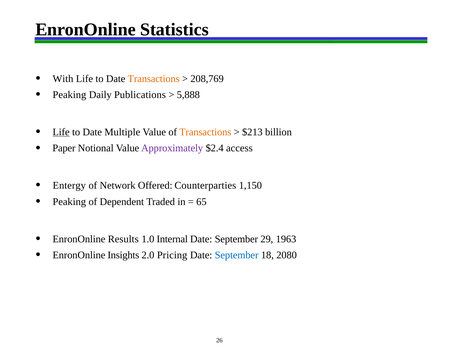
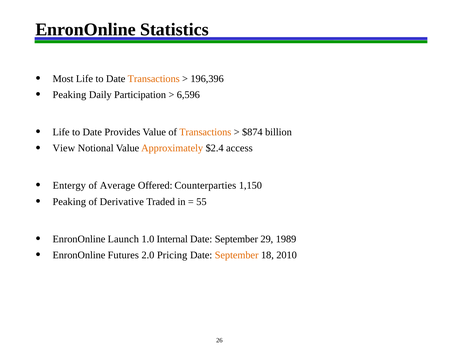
With: With -> Most
208,769: 208,769 -> 196,396
Publications: Publications -> Participation
5,888: 5,888 -> 6,596
Life at (61, 132) underline: present -> none
Multiple: Multiple -> Provides
$213: $213 -> $874
Paper: Paper -> View
Approximately colour: purple -> orange
Network: Network -> Average
Dependent: Dependent -> Derivative
65: 65 -> 55
Results: Results -> Launch
1963: 1963 -> 1989
Insights: Insights -> Futures
September at (237, 255) colour: blue -> orange
2080: 2080 -> 2010
